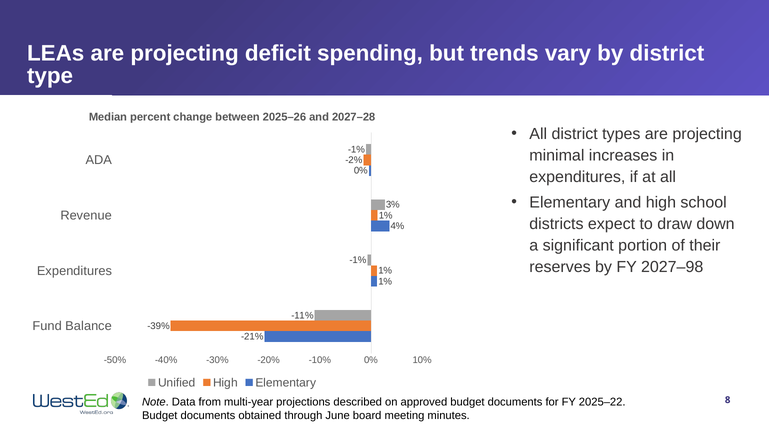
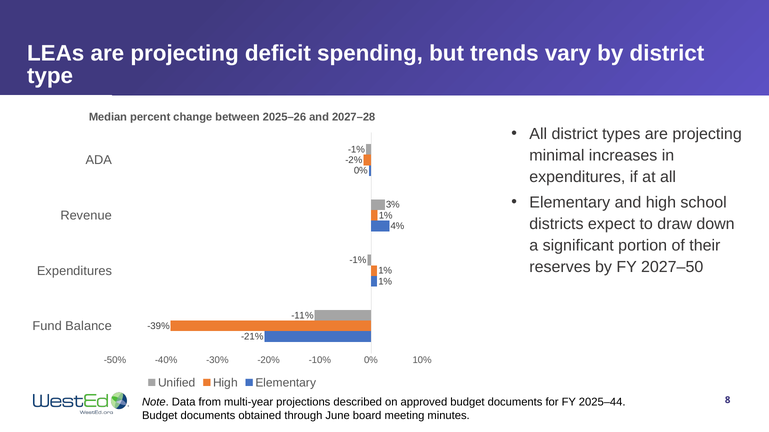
2027–98: 2027–98 -> 2027–50
2025–22: 2025–22 -> 2025–44
